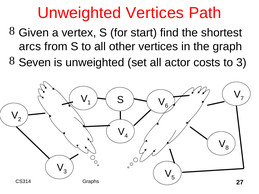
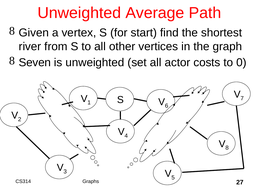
Unweighted Vertices: Vertices -> Average
arcs: arcs -> river
to 3: 3 -> 0
